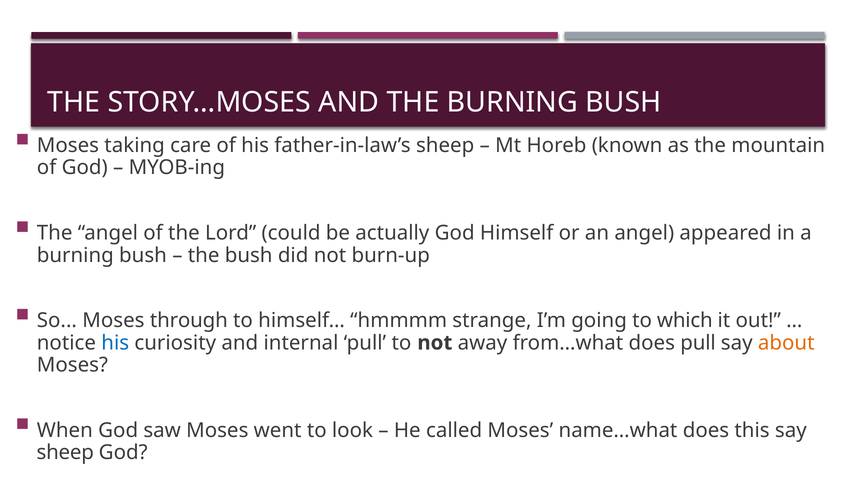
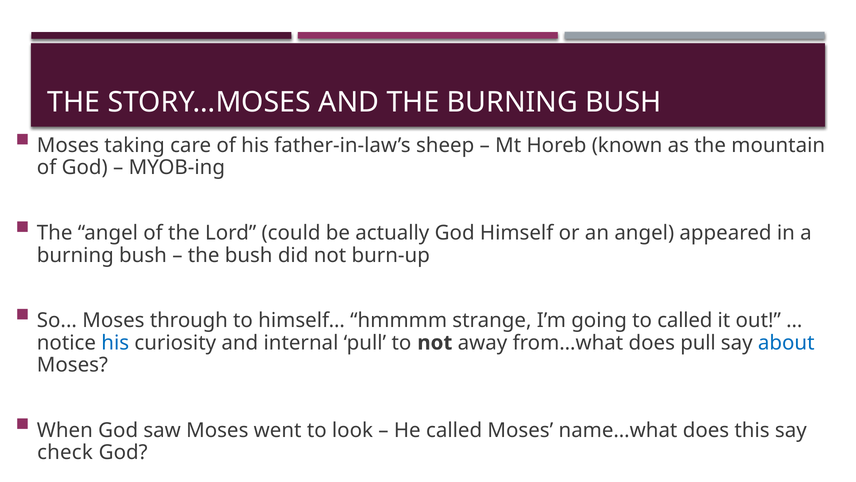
to which: which -> called
about colour: orange -> blue
sheep at (65, 452): sheep -> check
